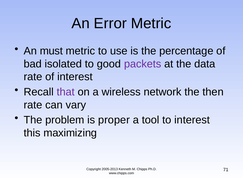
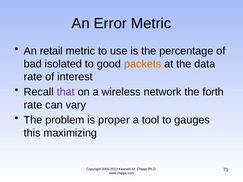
must: must -> retail
packets colour: purple -> orange
then: then -> forth
to interest: interest -> gauges
